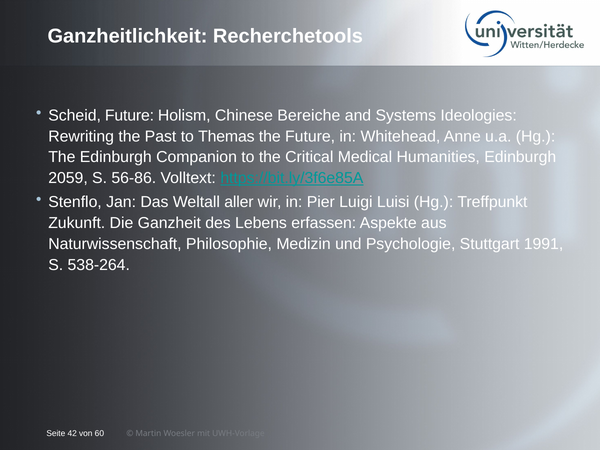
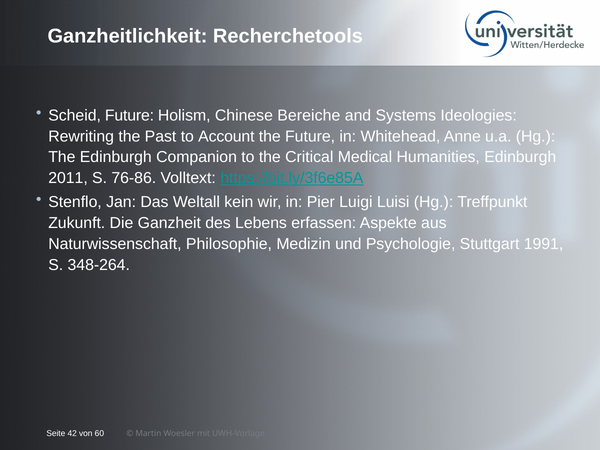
Themas: Themas -> Account
2059: 2059 -> 2011
56-86: 56-86 -> 76-86
aller: aller -> kein
538-264: 538-264 -> 348-264
